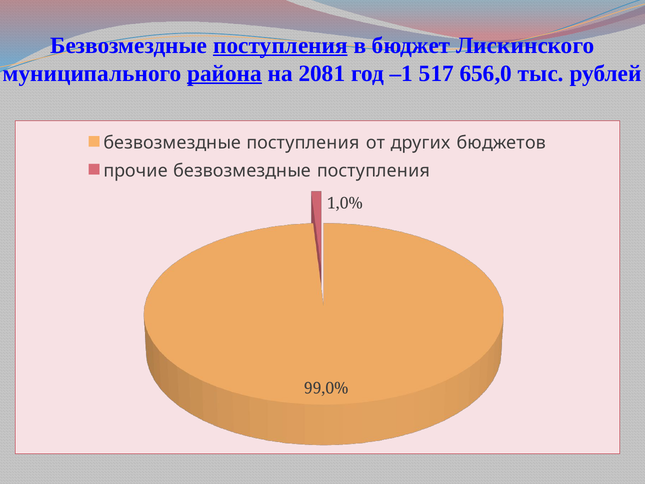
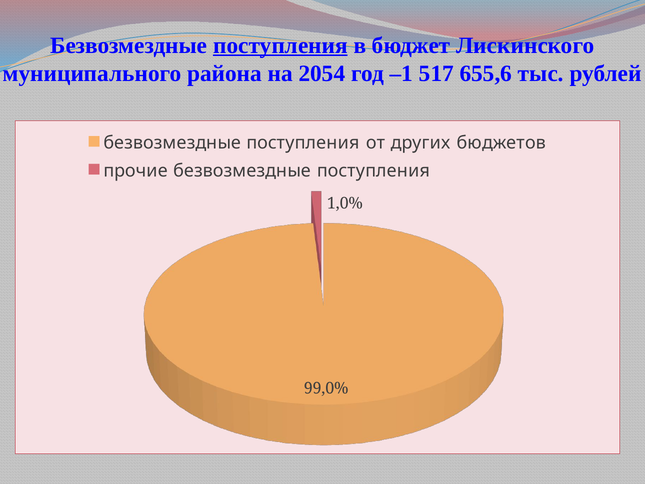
района underline: present -> none
2081: 2081 -> 2054
656,0: 656,0 -> 655,6
